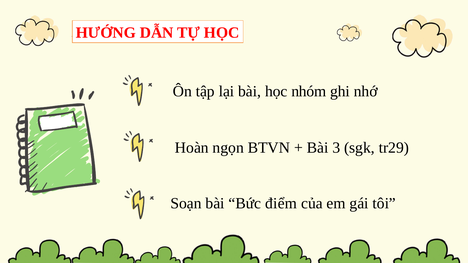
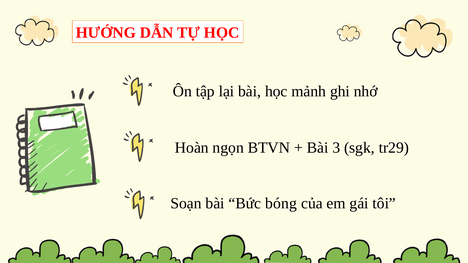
nhóm: nhóm -> mảnh
điểm: điểm -> bóng
